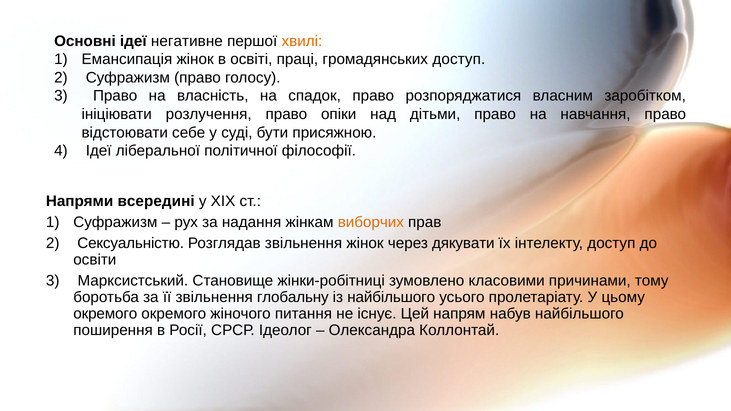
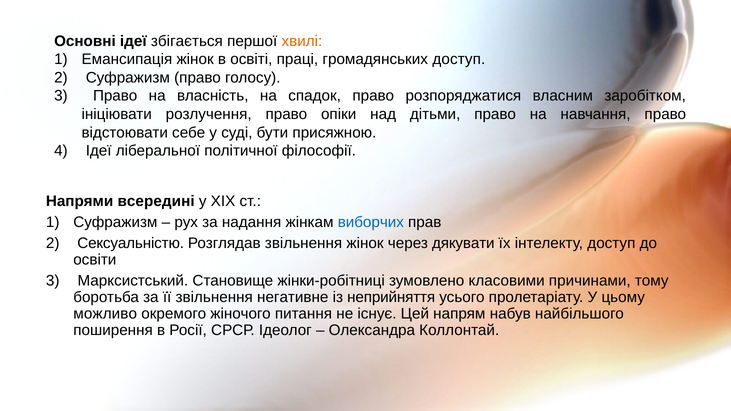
негативне: негативне -> збігається
виборчих colour: orange -> blue
глобальну: глобальну -> негативне
із найбільшого: найбільшого -> неприйняття
окремого at (105, 314): окремого -> можливо
